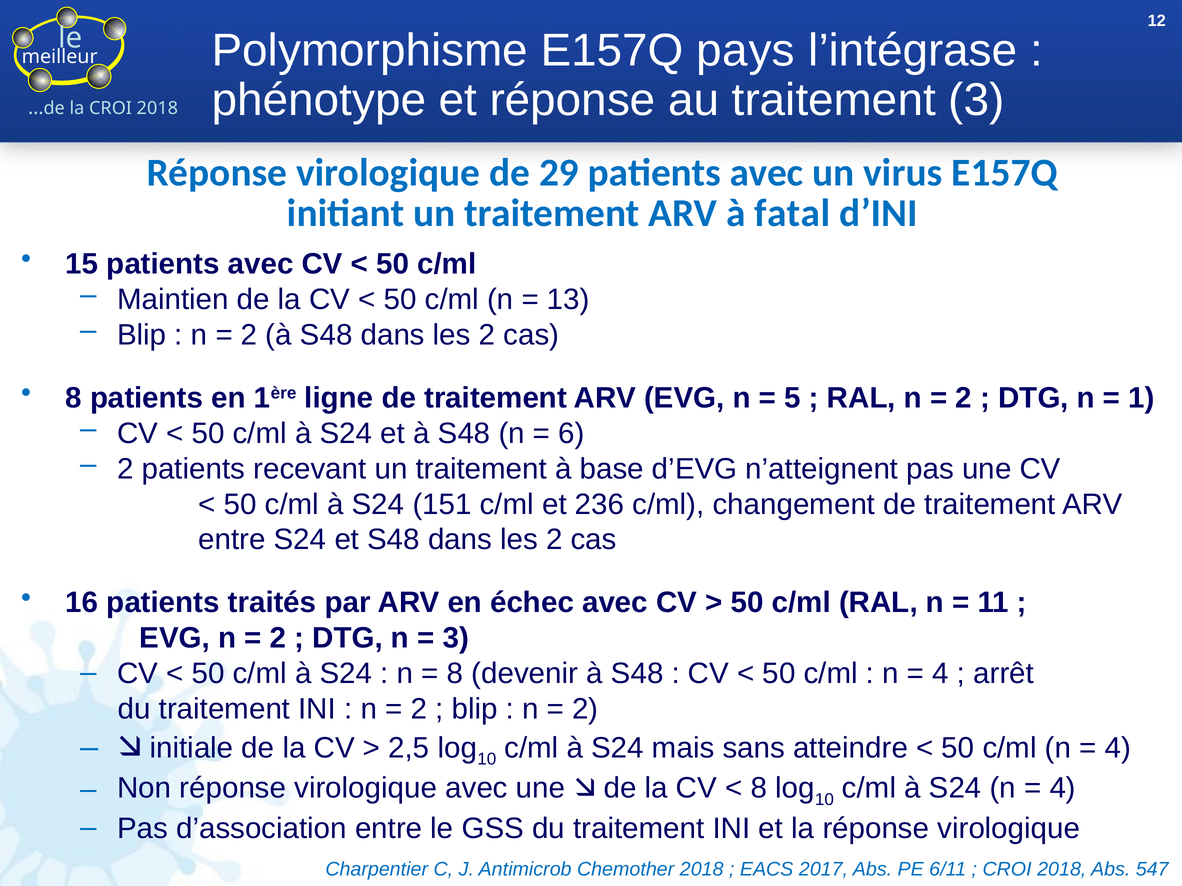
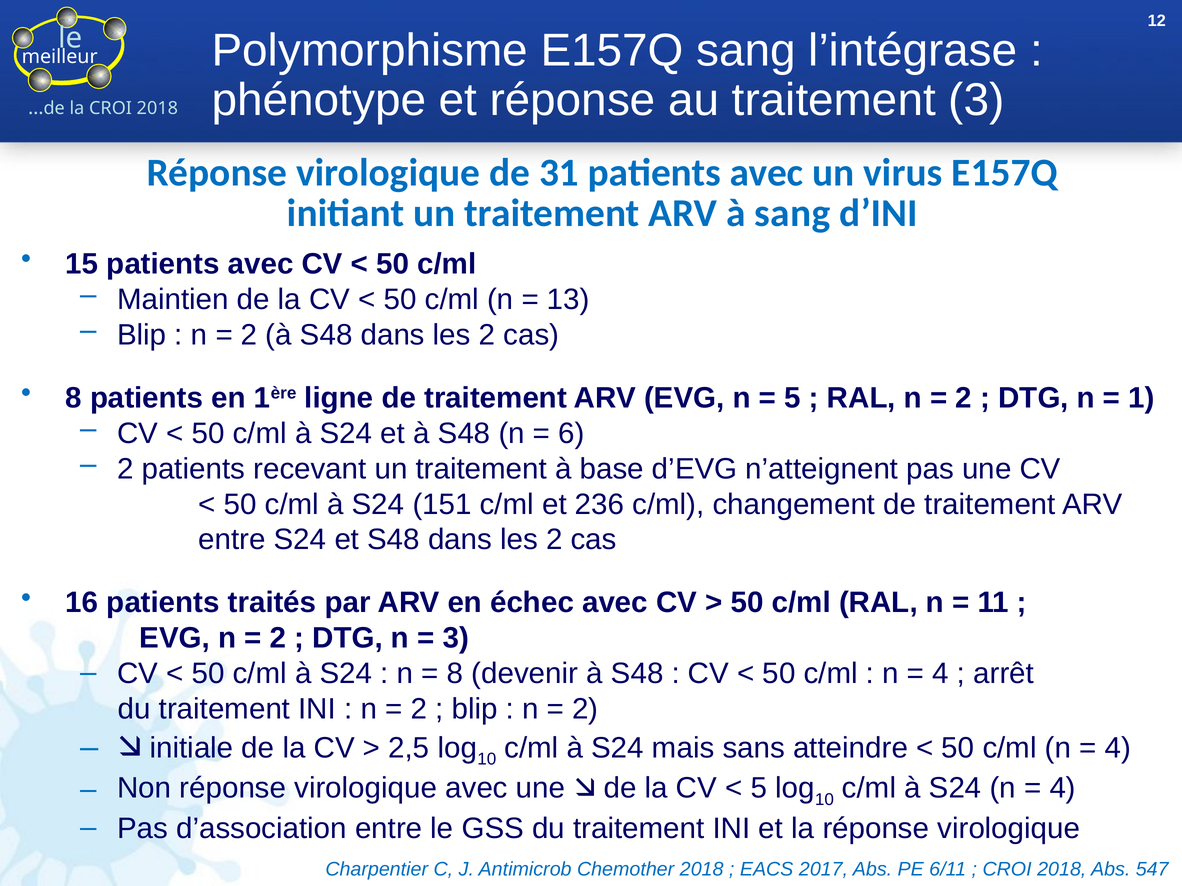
E157Q pays: pays -> sang
29: 29 -> 31
à fatal: fatal -> sang
8 at (759, 789): 8 -> 5
